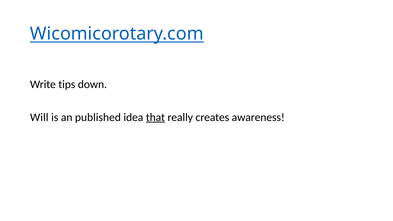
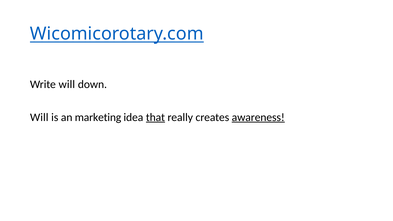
Write tips: tips -> will
published: published -> marketing
awareness underline: none -> present
